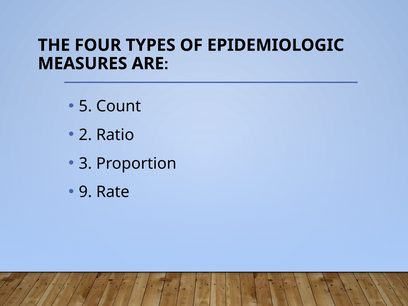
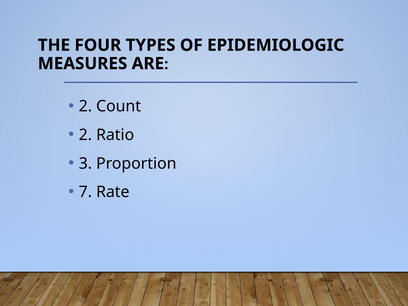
5 at (85, 106): 5 -> 2
9: 9 -> 7
